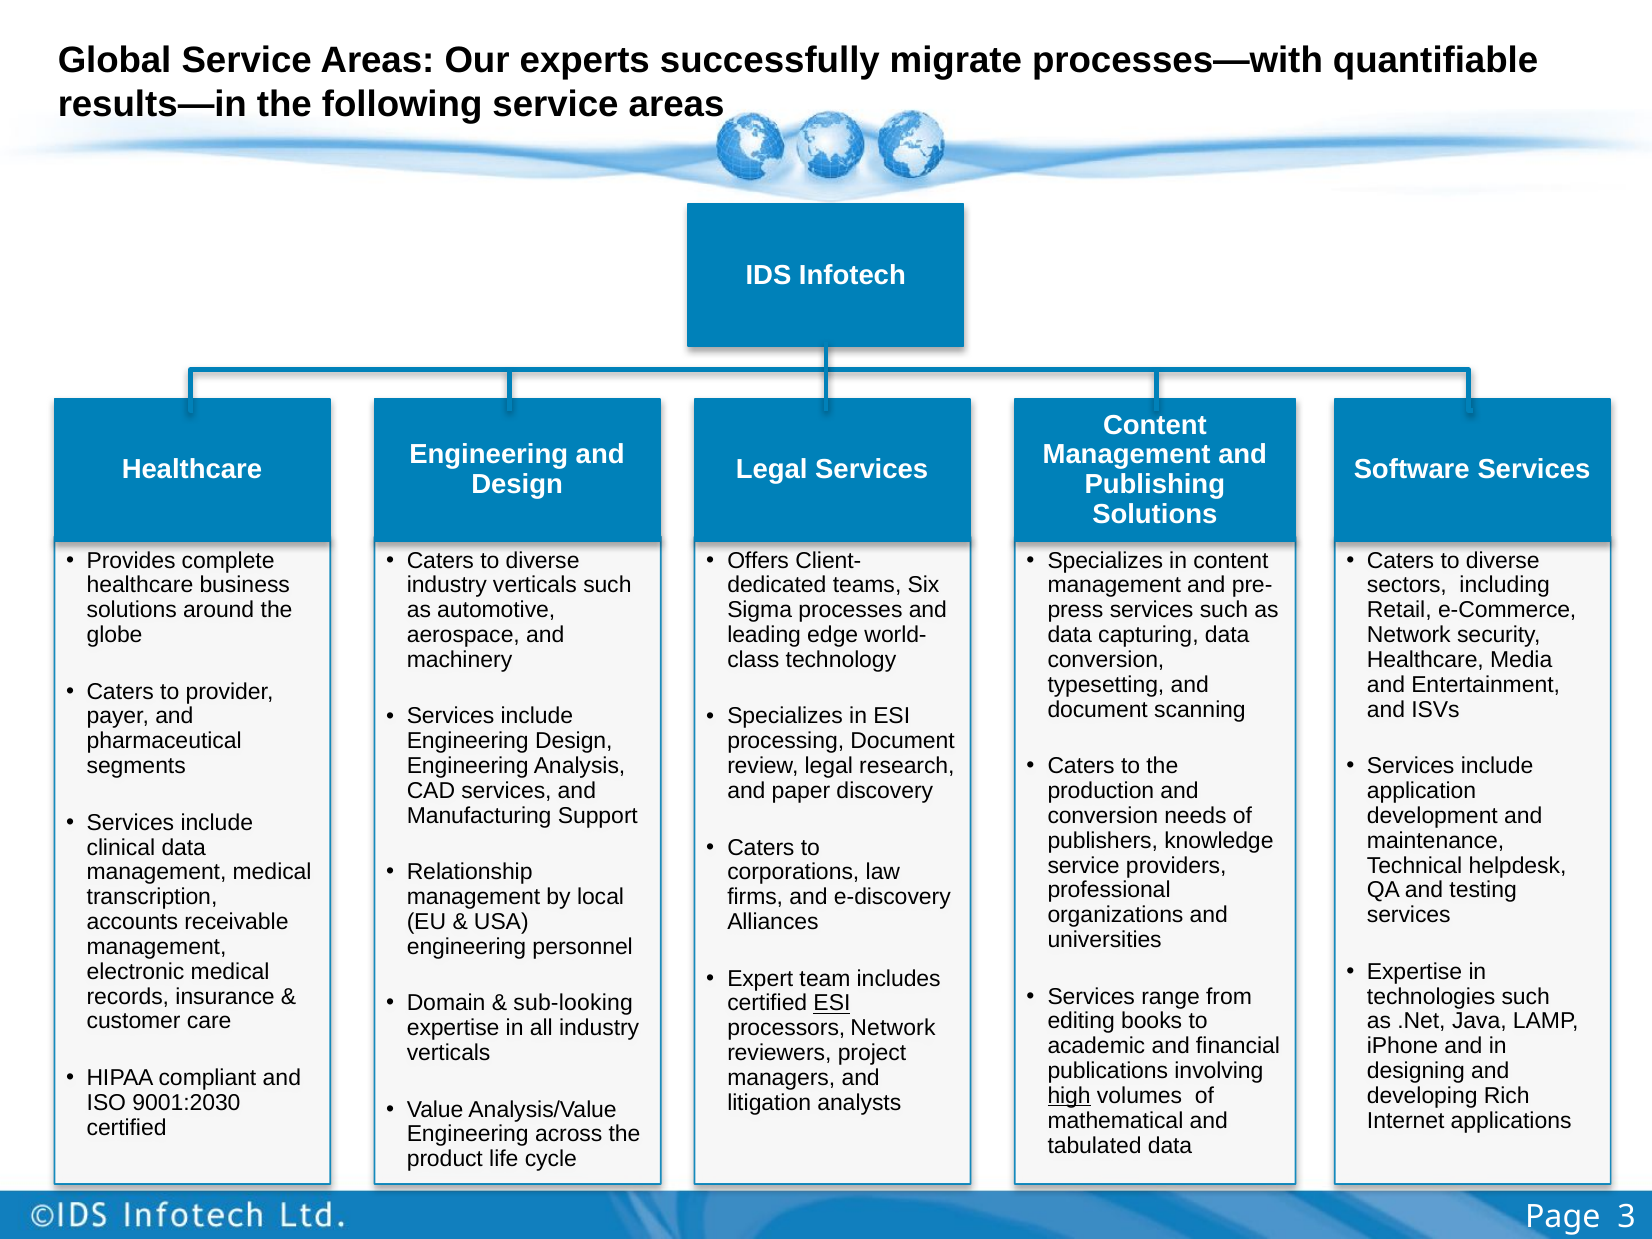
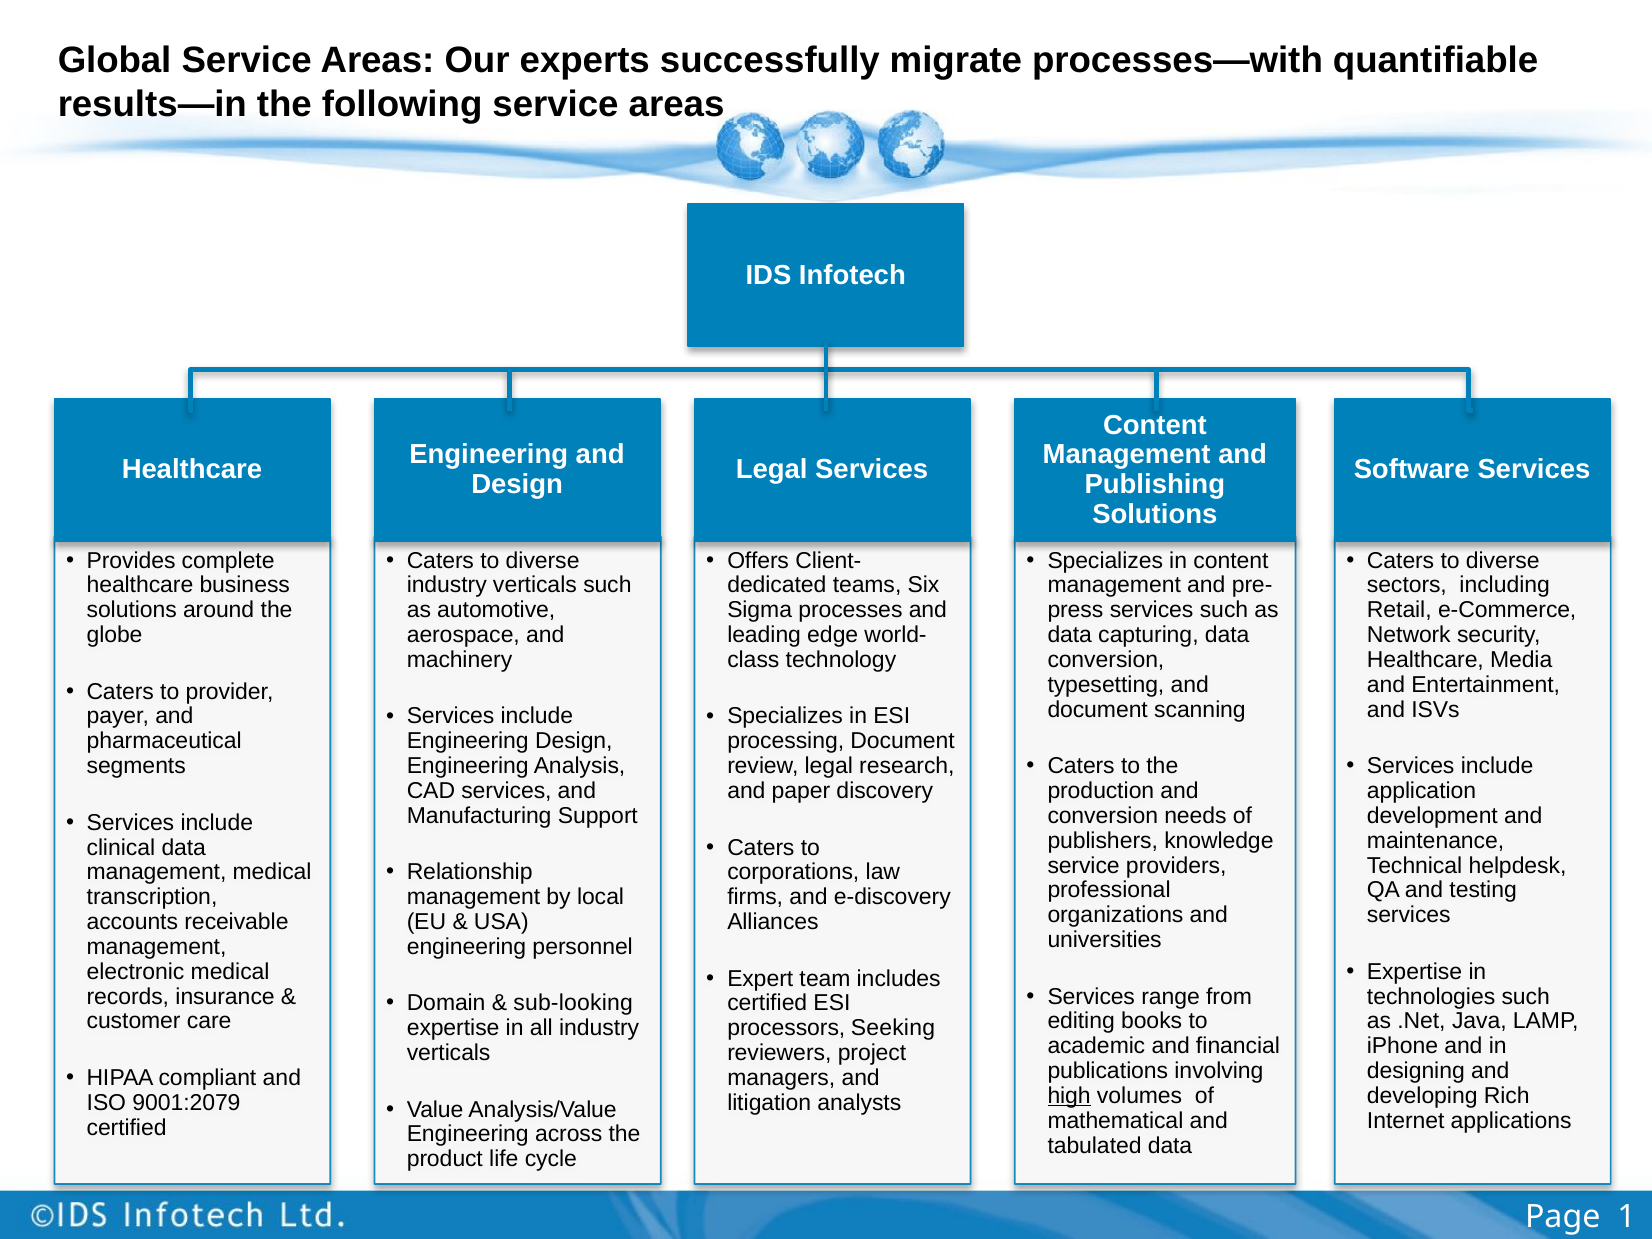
ESI at (832, 1003) underline: present -> none
processors Network: Network -> Seeking
9001:2030: 9001:2030 -> 9001:2079
3: 3 -> 1
